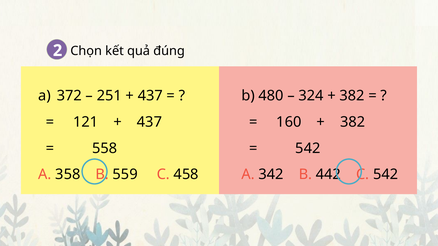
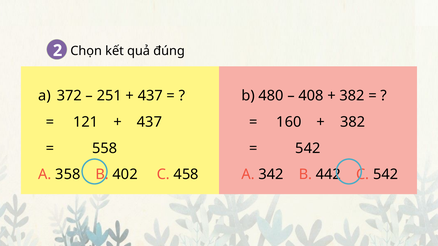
324: 324 -> 408
559: 559 -> 402
